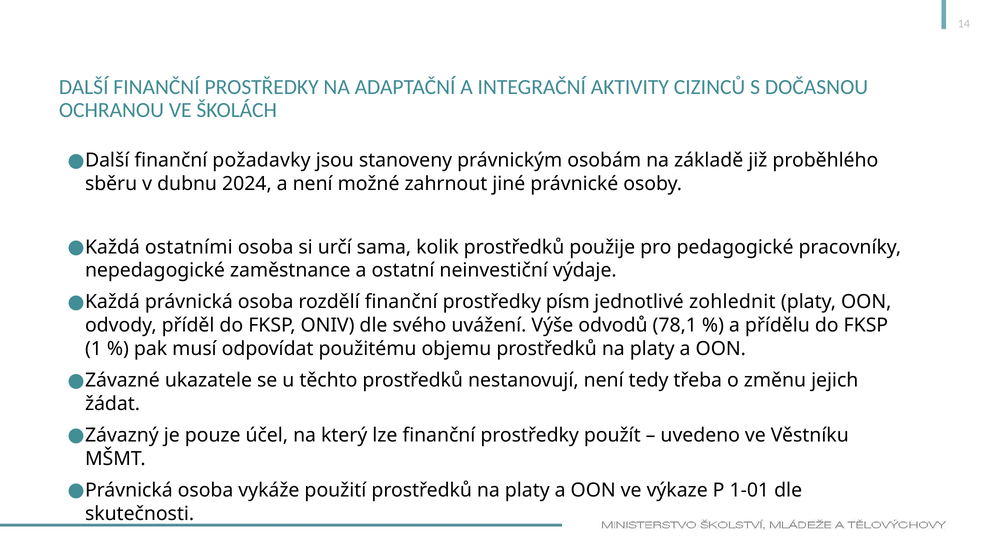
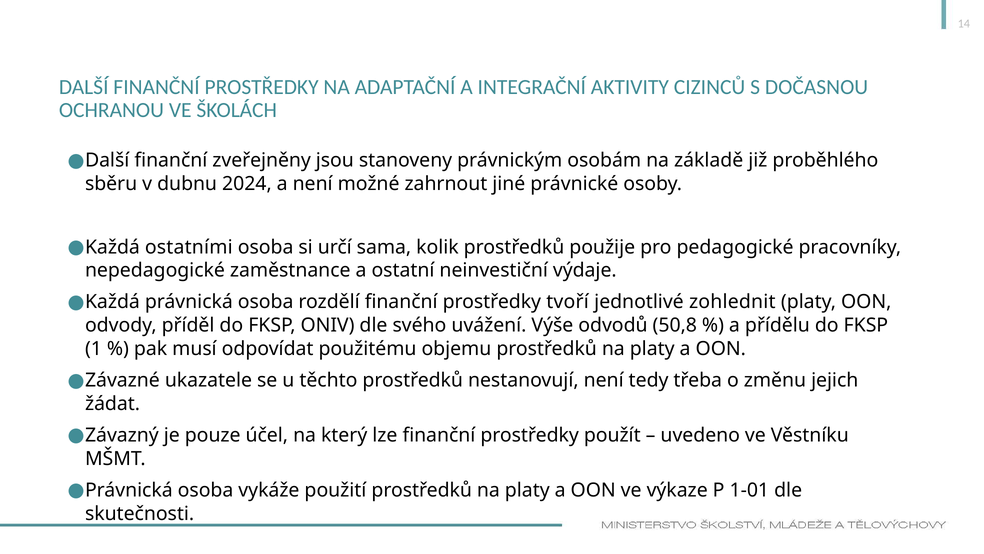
požadavky: požadavky -> zveřejněny
písm: písm -> tvoří
78,1: 78,1 -> 50,8
